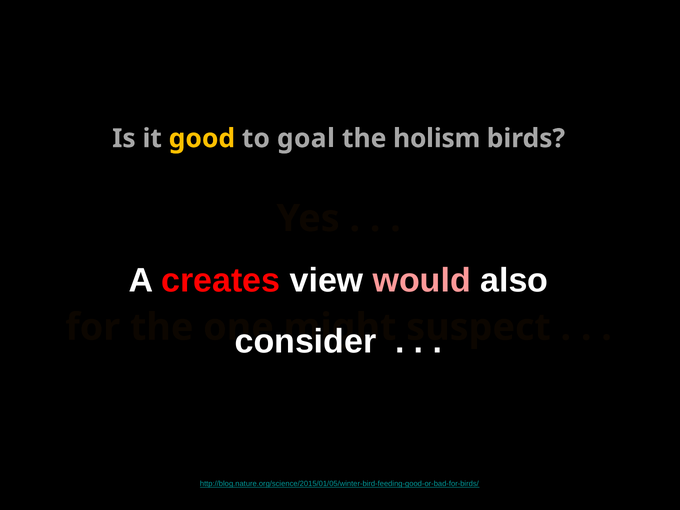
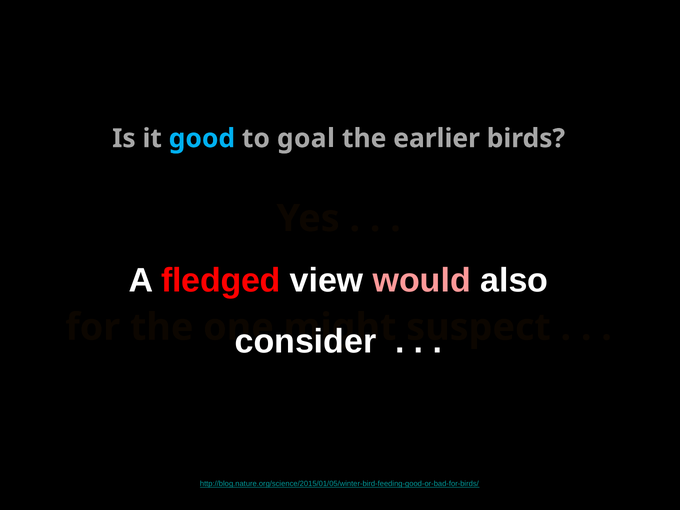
good colour: yellow -> light blue
holism: holism -> earlier
creates: creates -> fledged
